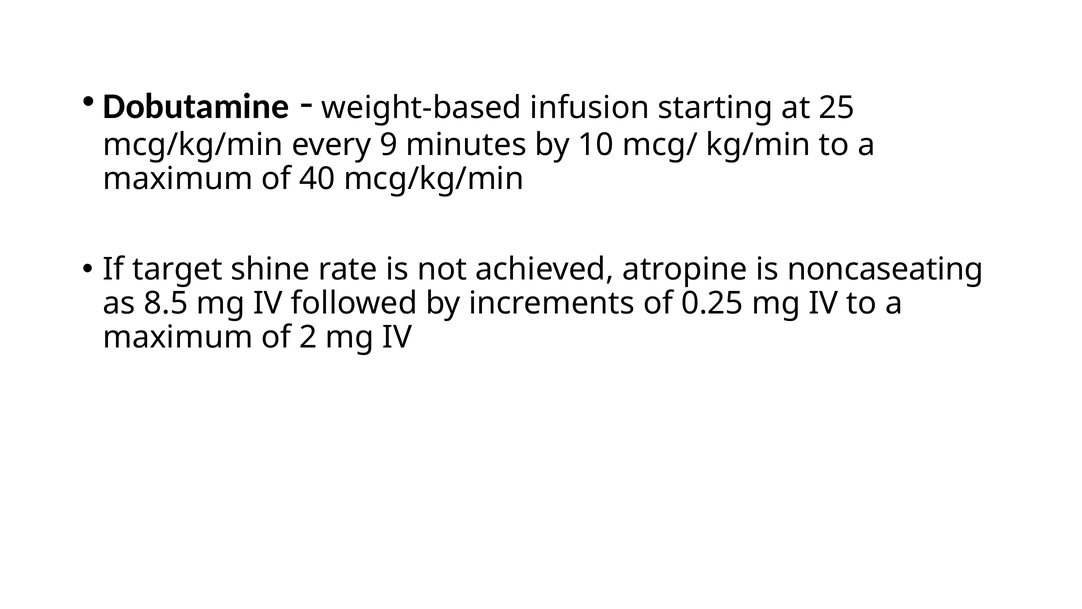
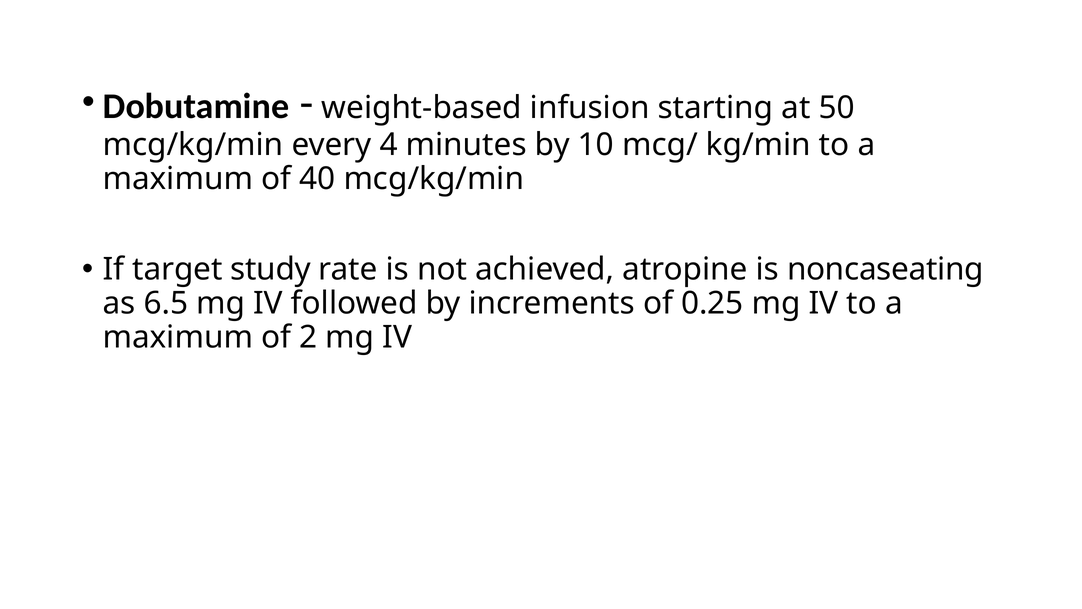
25: 25 -> 50
9: 9 -> 4
shine: shine -> study
8.5: 8.5 -> 6.5
